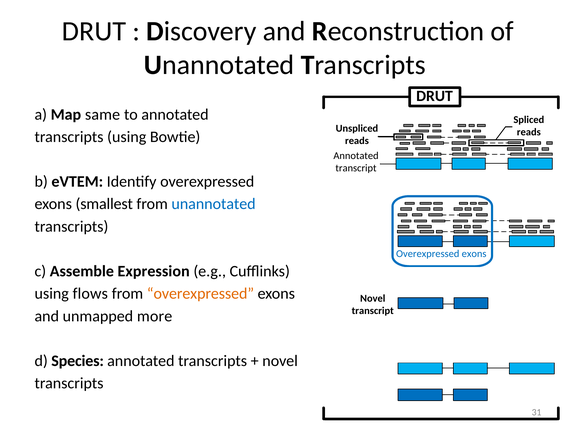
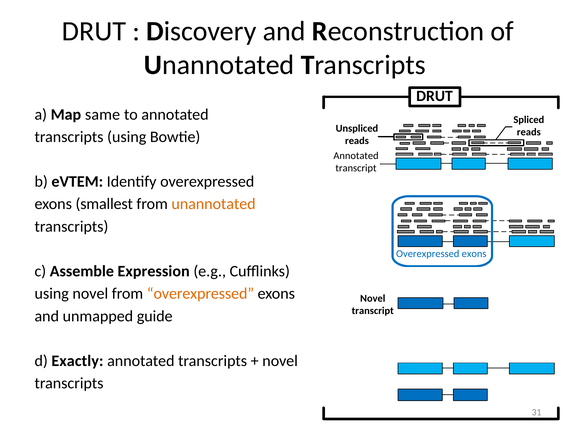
unannotated at (214, 204) colour: blue -> orange
using flows: flows -> novel
more: more -> guide
Species: Species -> Exactly
